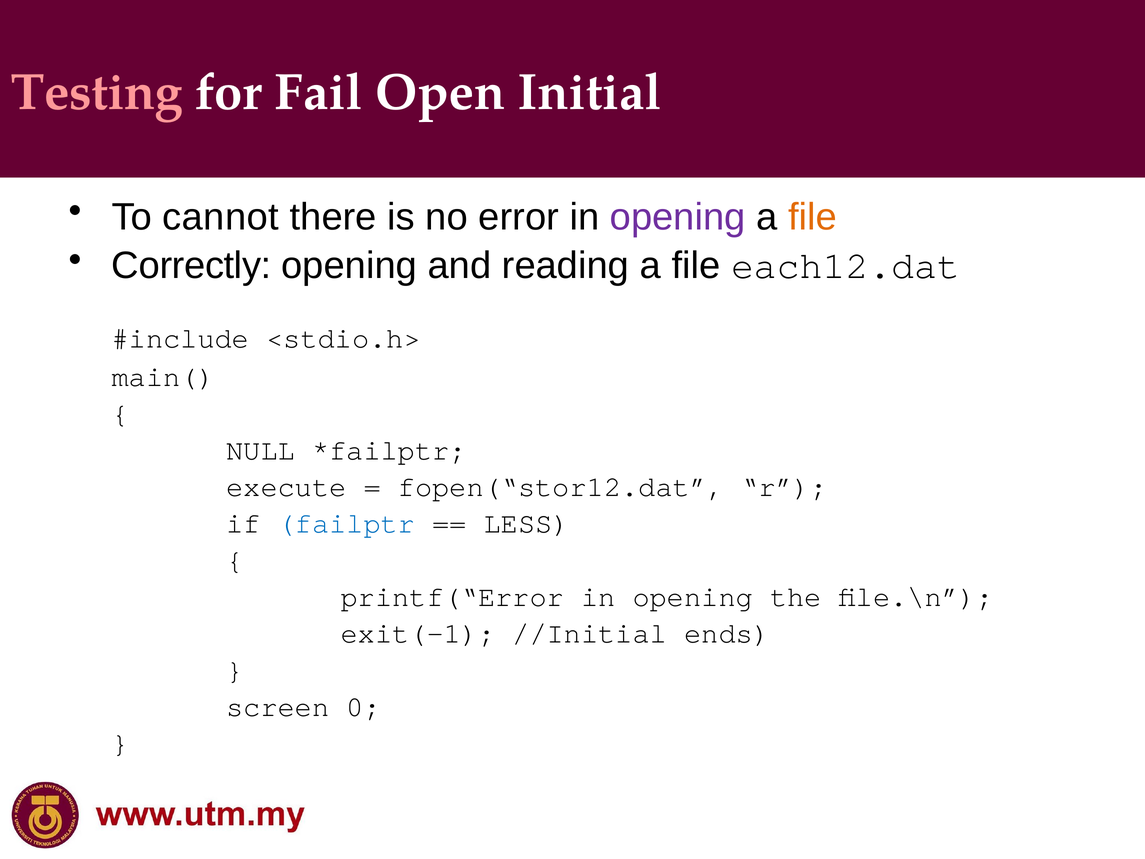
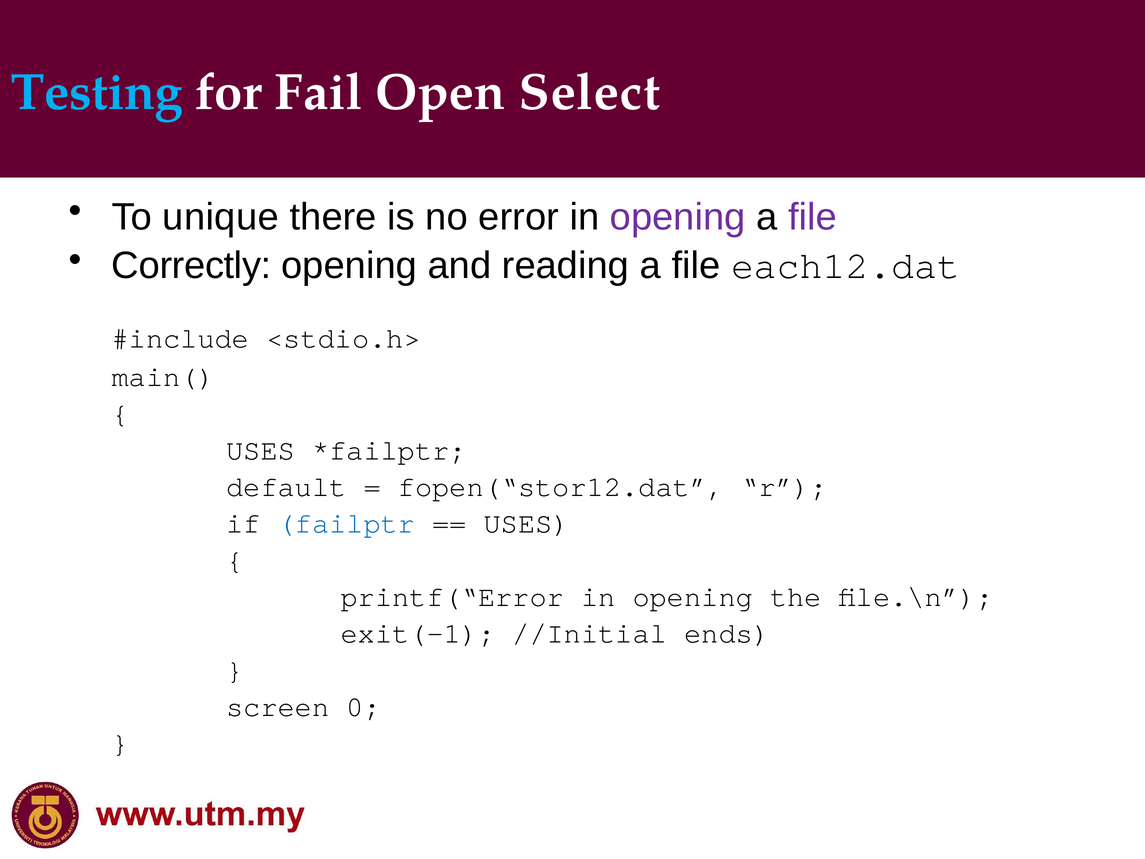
Testing colour: pink -> light blue
Initial: Initial -> Select
cannot: cannot -> unique
file at (812, 217) colour: orange -> purple
NULL at (261, 450): NULL -> USES
execute: execute -> default
LESS at (527, 523): LESS -> USES
